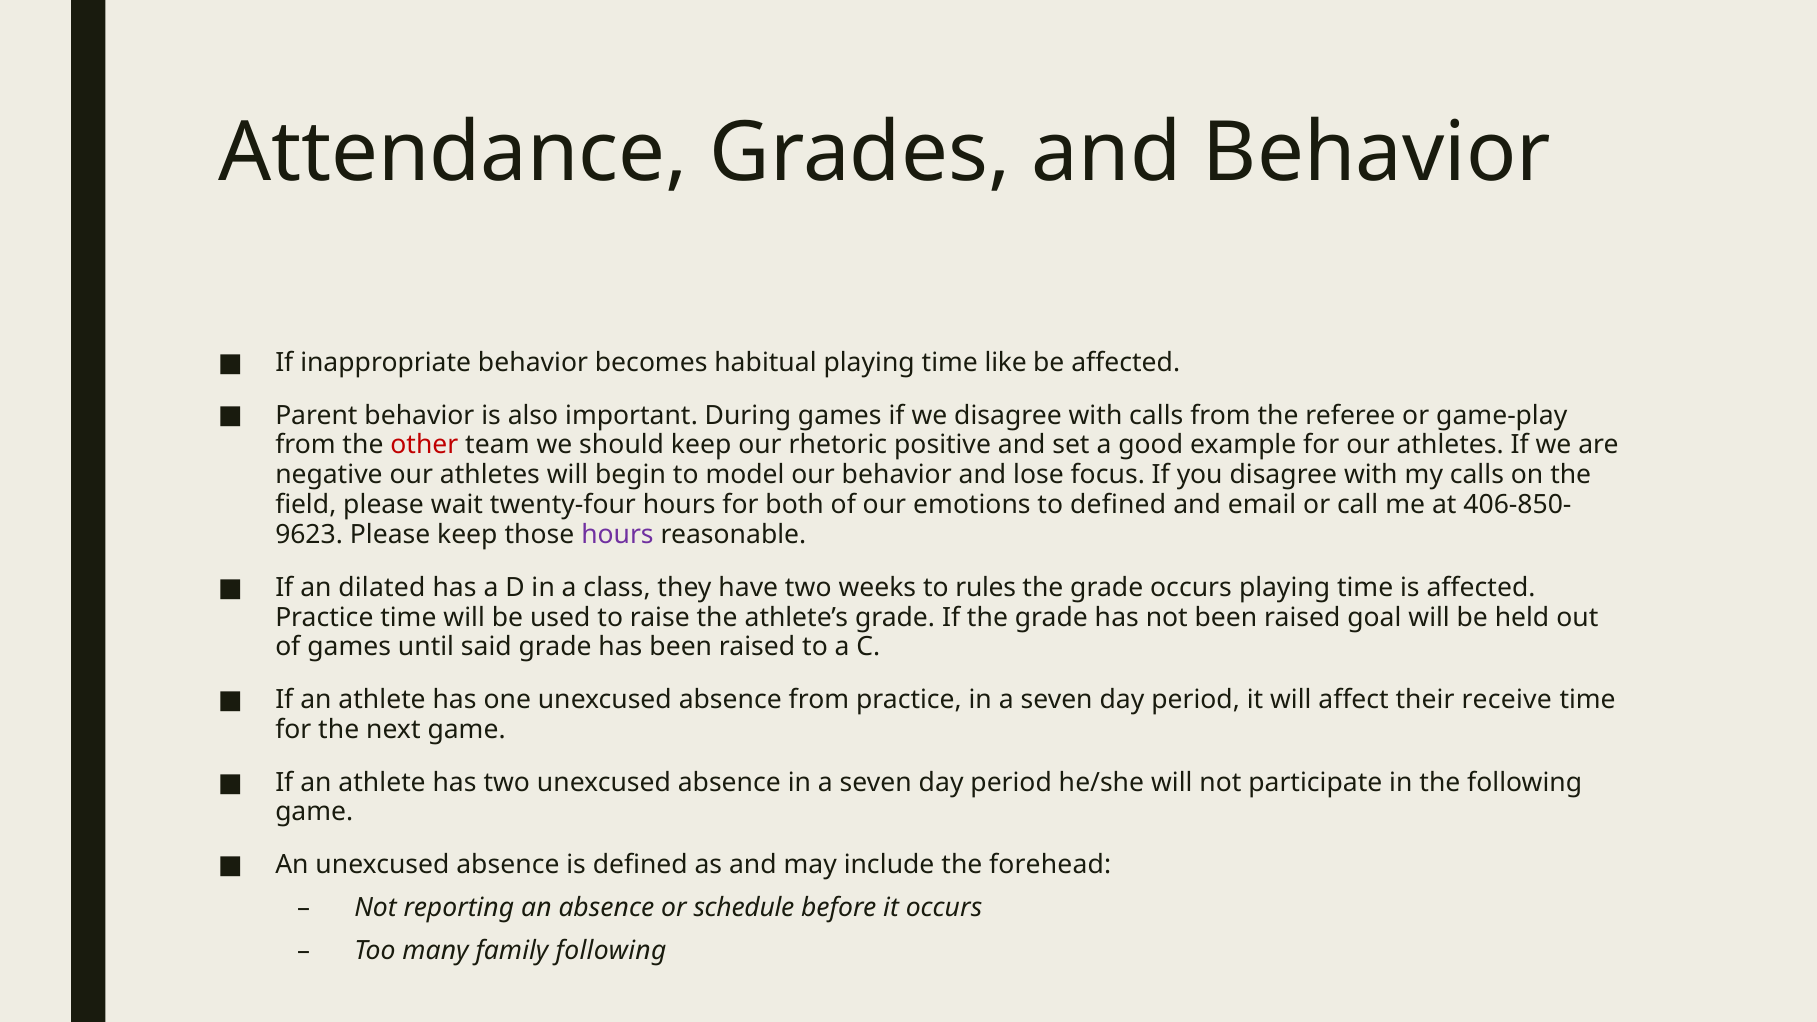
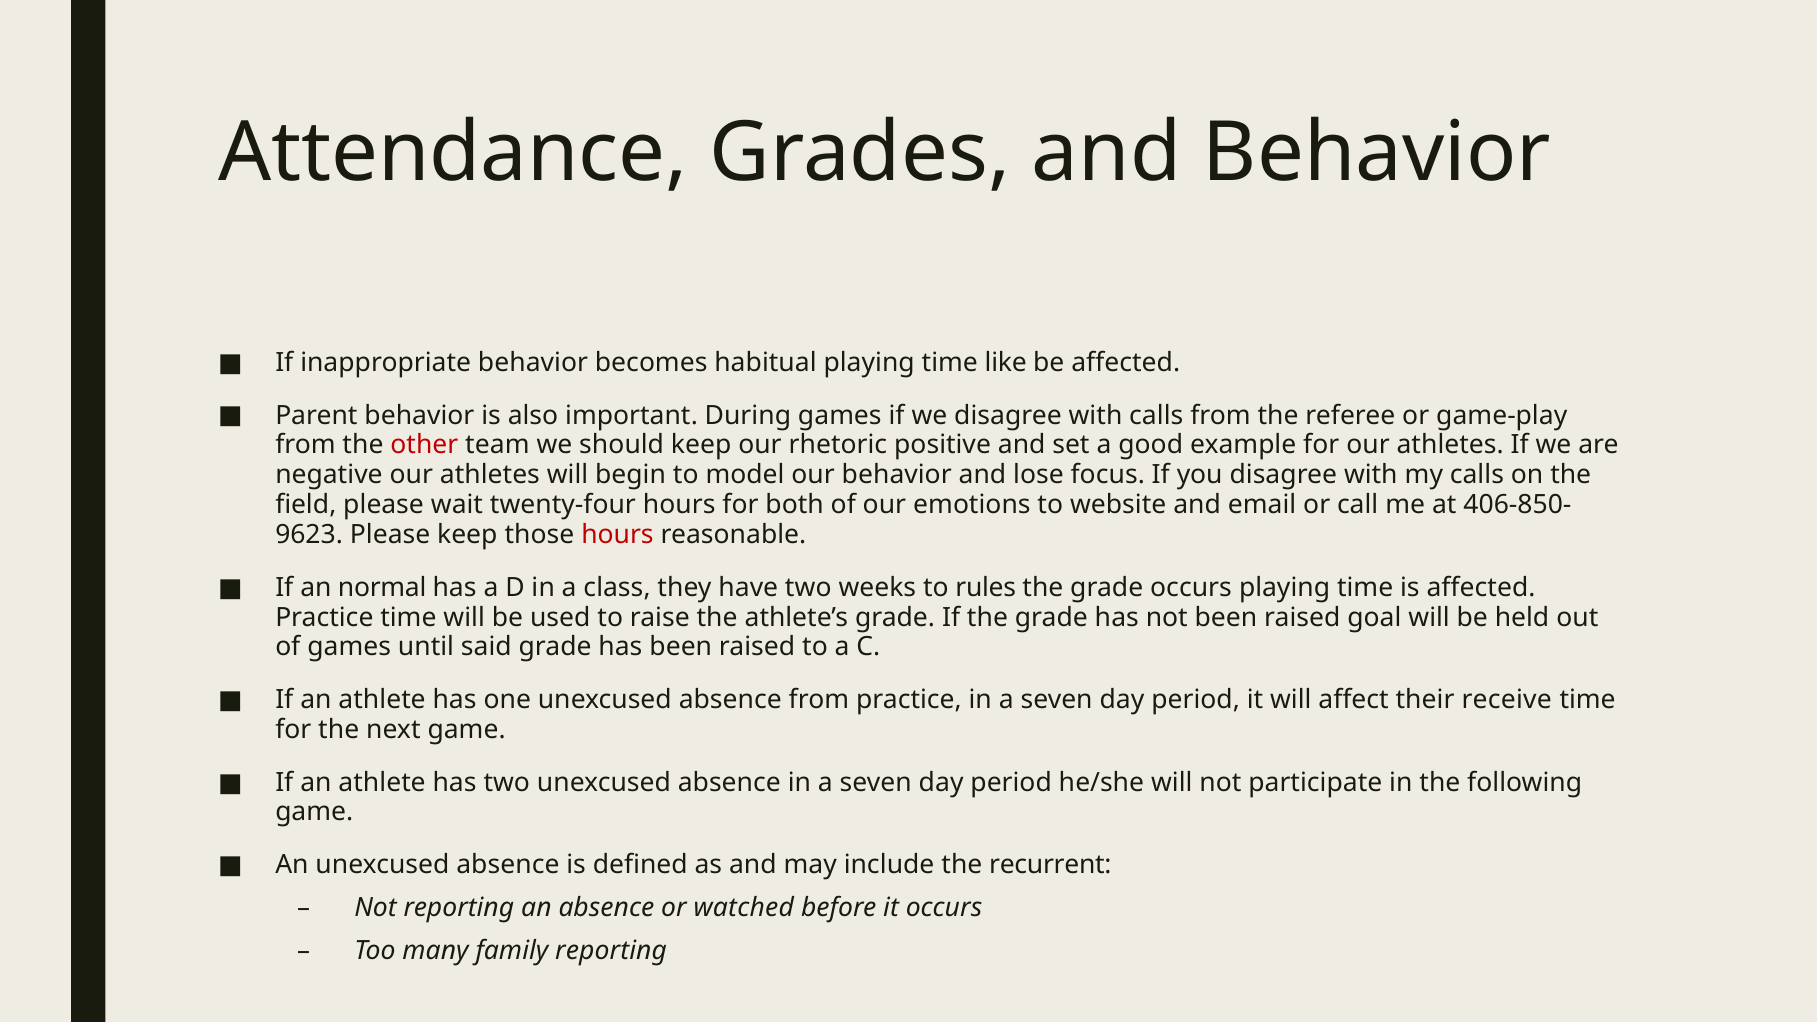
to defined: defined -> website
hours at (617, 535) colour: purple -> red
dilated: dilated -> normal
forehead: forehead -> recurrent
schedule: schedule -> watched
family following: following -> reporting
